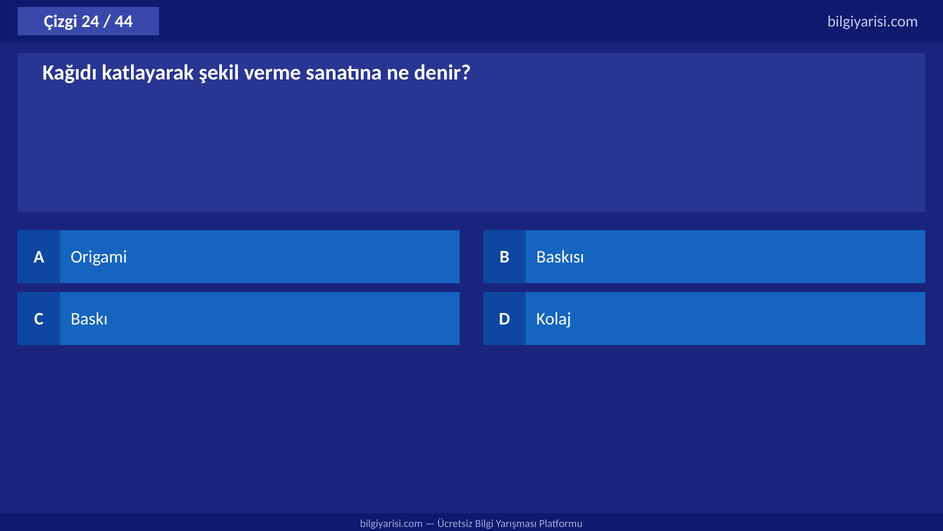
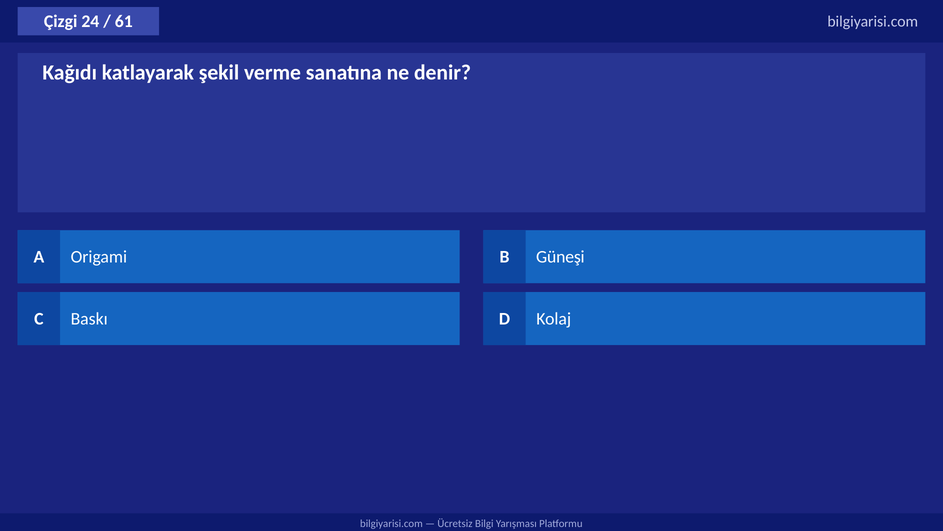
44: 44 -> 61
Baskısı: Baskısı -> Güneşi
